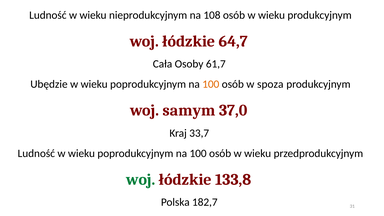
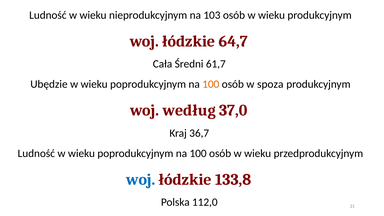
108: 108 -> 103
Osoby: Osoby -> Średni
samym: samym -> według
33,7: 33,7 -> 36,7
woj at (141, 180) colour: green -> blue
182,7: 182,7 -> 112,0
